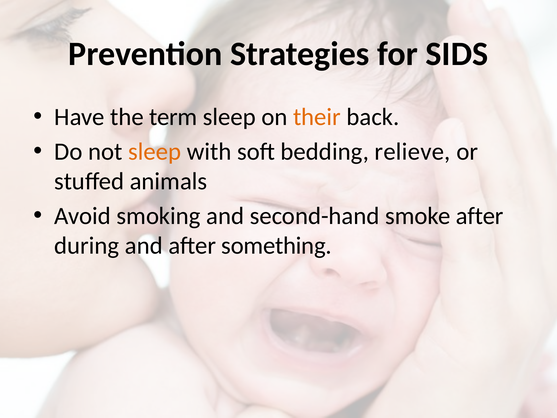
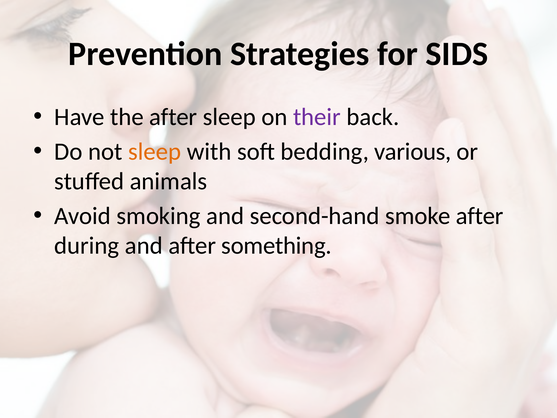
the term: term -> after
their colour: orange -> purple
relieve: relieve -> various
